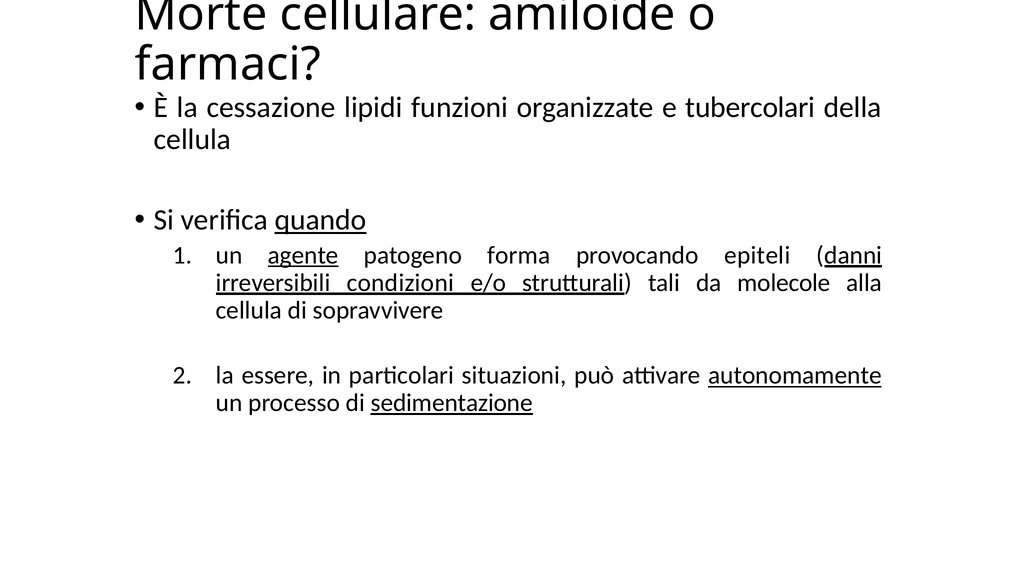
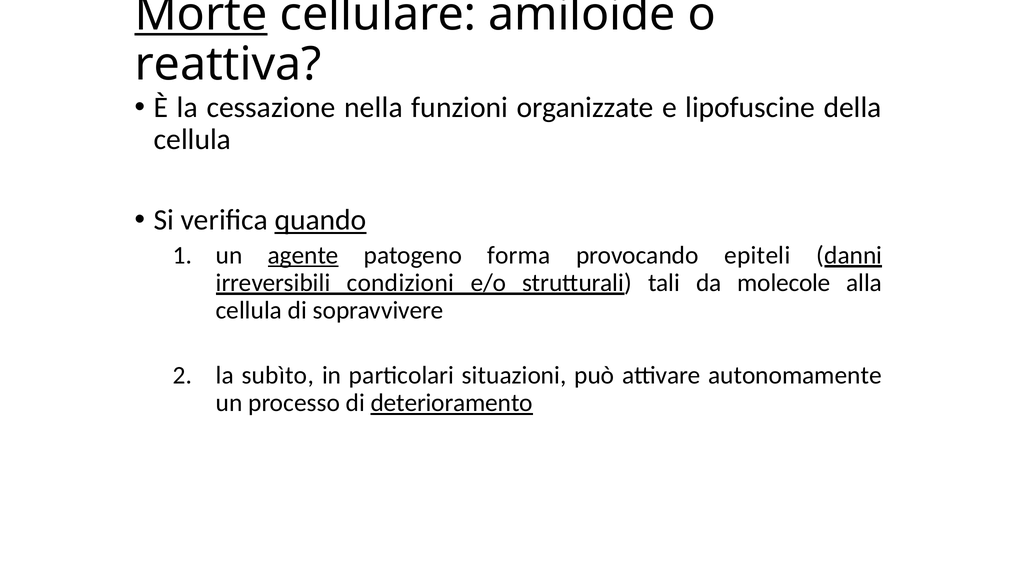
Morte underline: none -> present
farmaci: farmaci -> reattiva
lipidi: lipidi -> nella
tubercolari: tubercolari -> lipofuscine
essere: essere -> subìto
autonomamente underline: present -> none
sedimentazione: sedimentazione -> deterioramento
